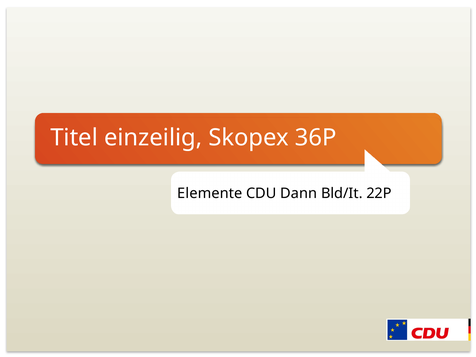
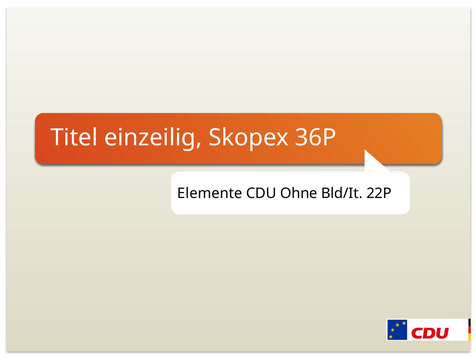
Dann: Dann -> Ohne
